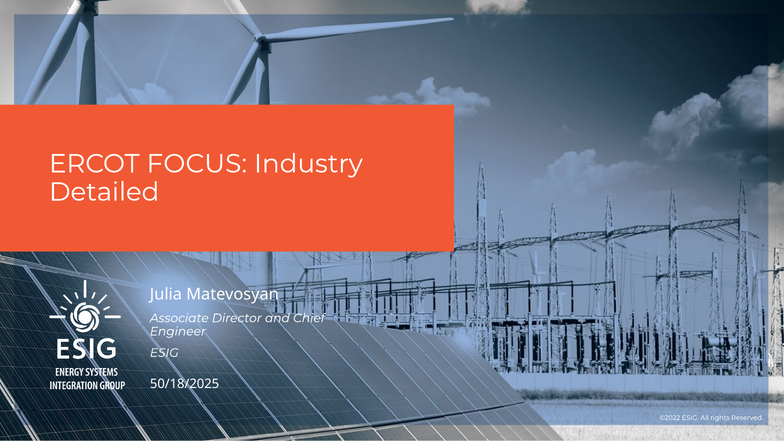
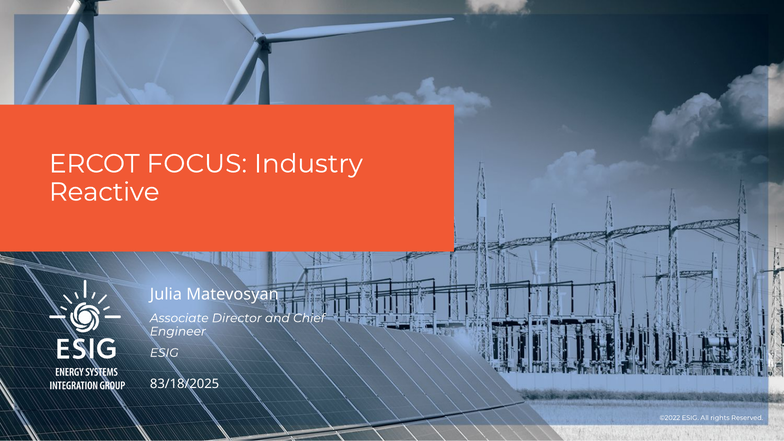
Detailed: Detailed -> Reactive
50/18/2025: 50/18/2025 -> 83/18/2025
